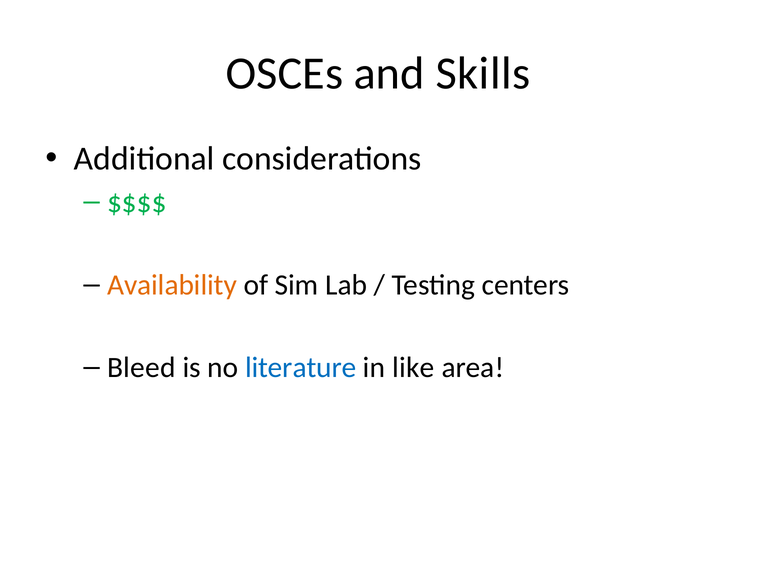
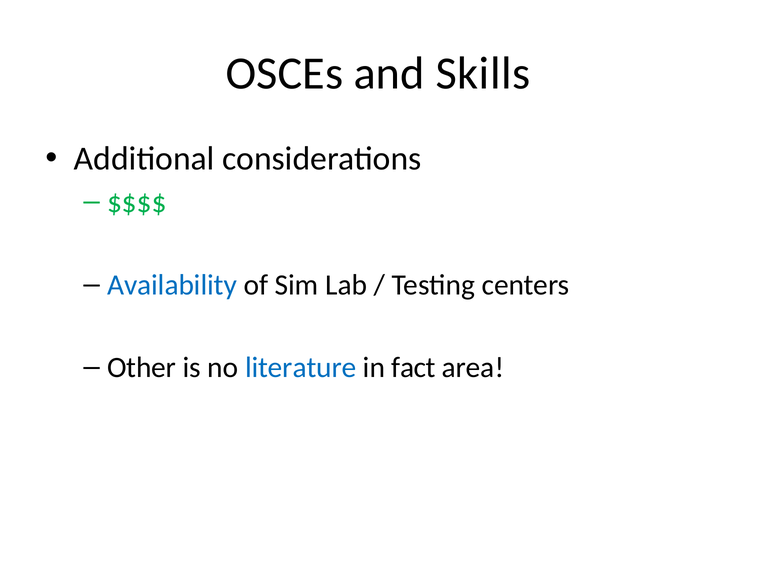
Availability colour: orange -> blue
Bleed: Bleed -> Other
like: like -> fact
